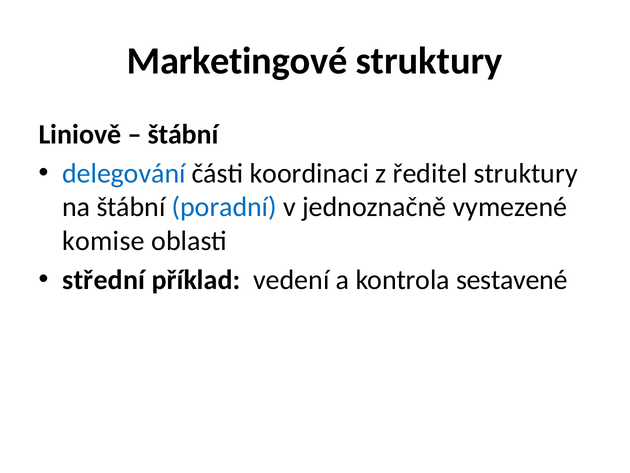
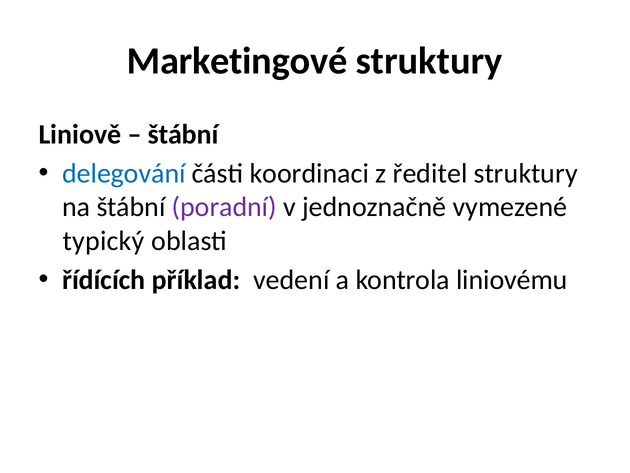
poradní colour: blue -> purple
komise: komise -> typický
střední: střední -> řídících
sestavené: sestavené -> liniovému
